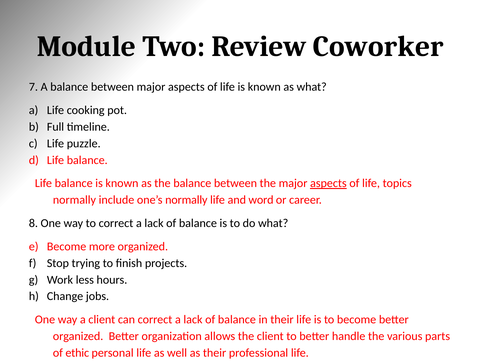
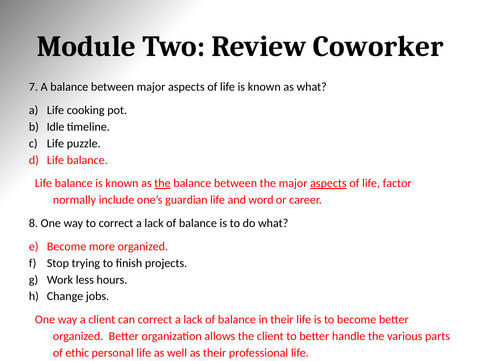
Full: Full -> Idle
the at (162, 183) underline: none -> present
topics: topics -> factor
one’s normally: normally -> guardian
